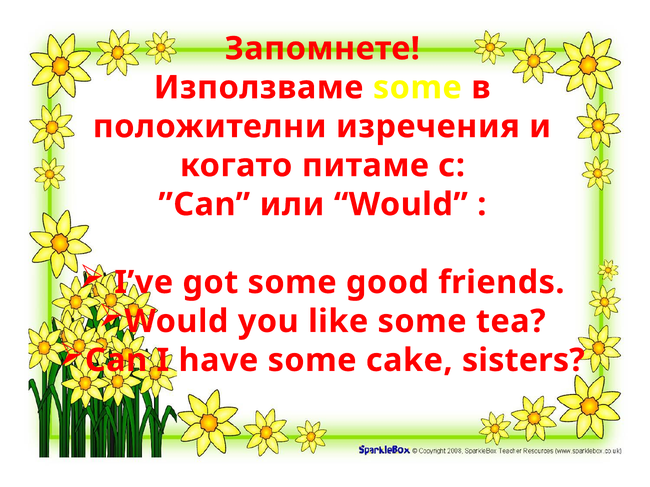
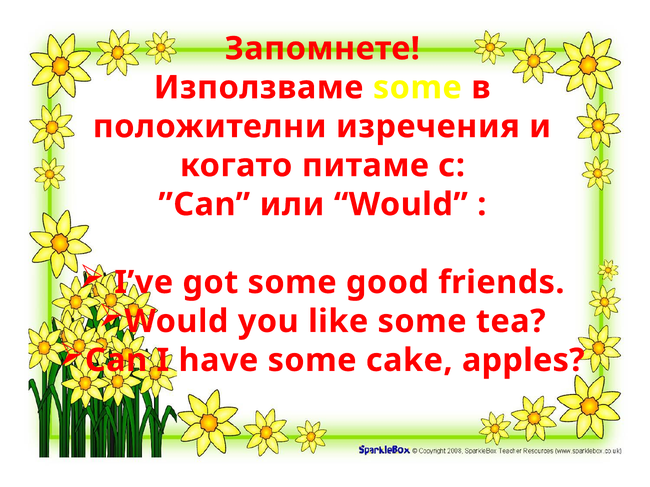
sisters: sisters -> apples
